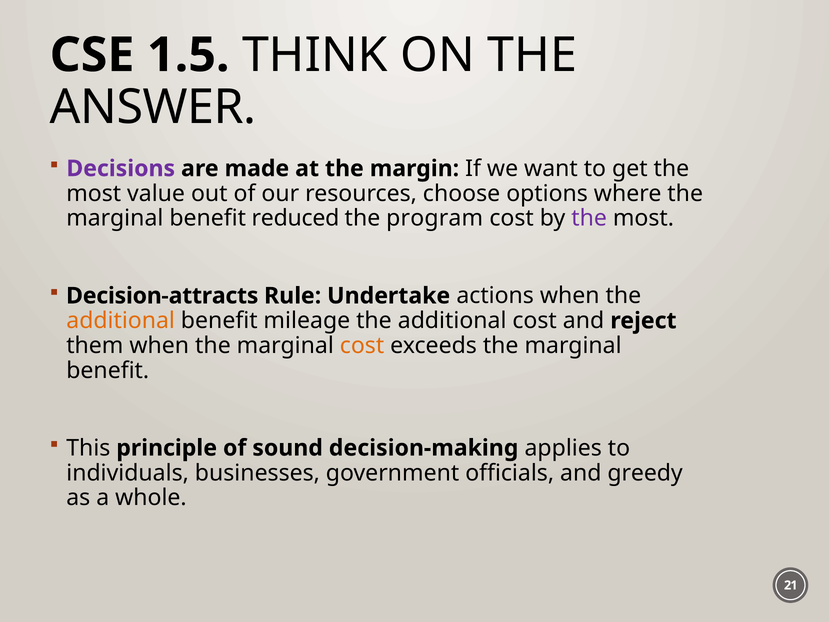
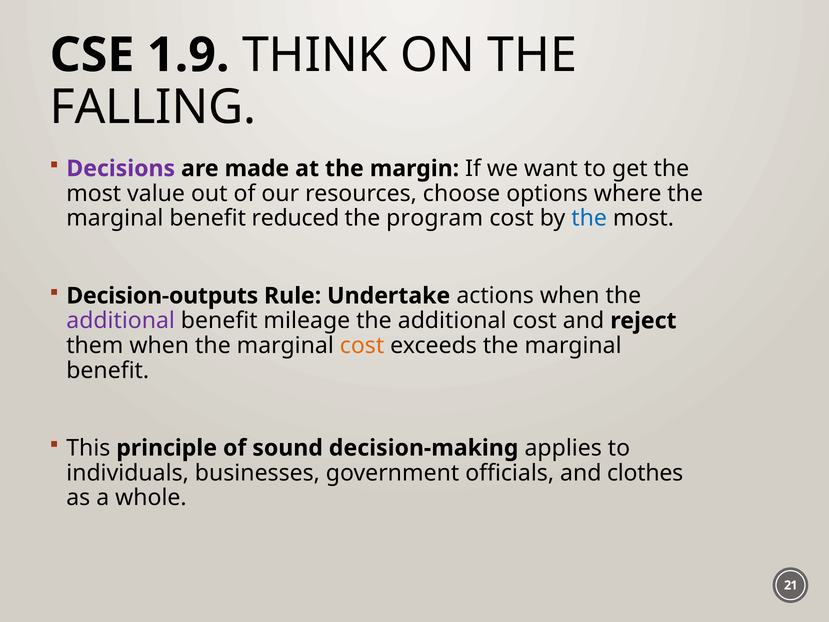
1.5: 1.5 -> 1.9
ANSWER: ANSWER -> FALLING
the at (589, 218) colour: purple -> blue
Decision-attracts: Decision-attracts -> Decision-outputs
additional at (121, 321) colour: orange -> purple
greedy: greedy -> clothes
